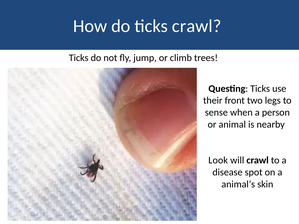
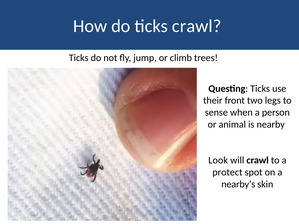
disease: disease -> protect
animal’s: animal’s -> nearby’s
